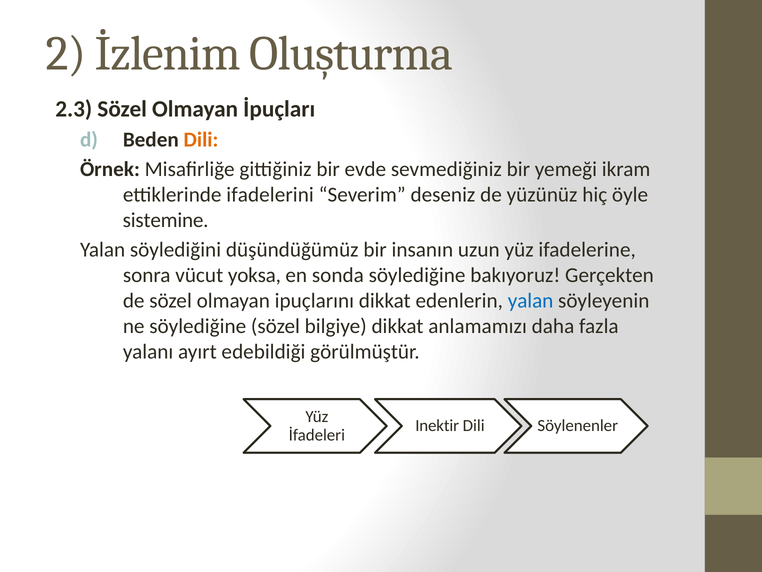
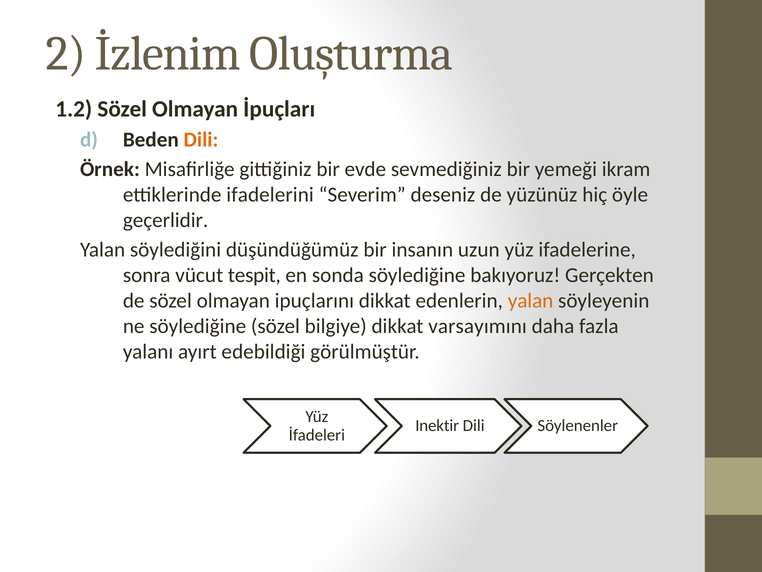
2.3: 2.3 -> 1.2
sistemine: sistemine -> geçerlidir
yoksa: yoksa -> tespit
yalan at (531, 300) colour: blue -> orange
anlamamızı: anlamamızı -> varsayımını
